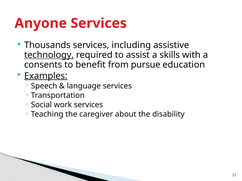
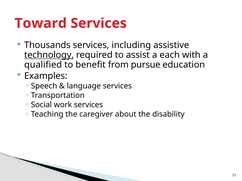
Anyone: Anyone -> Toward
skills: skills -> each
consents: consents -> qualified
Examples underline: present -> none
